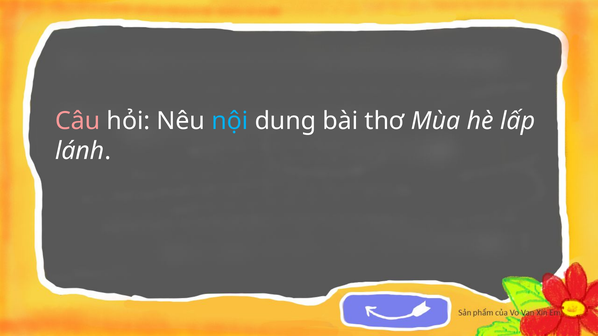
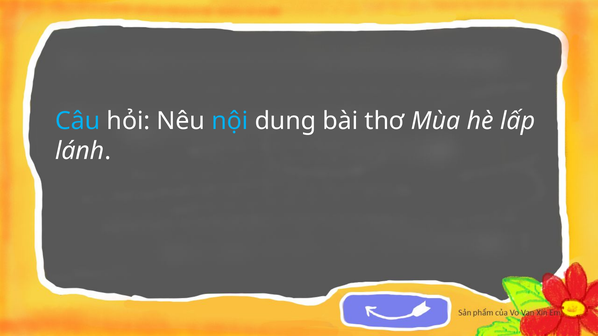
Câu colour: pink -> light blue
